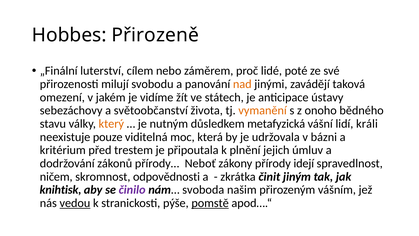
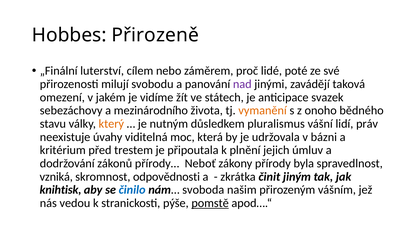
nad colour: orange -> purple
ústavy: ústavy -> svazek
světoobčanství: světoobčanství -> mezinárodního
metafyzická: metafyzická -> pluralismus
králi: králi -> práv
pouze: pouze -> úvahy
idejí: idejí -> byla
ničem: ničem -> vzniká
činilo colour: purple -> blue
vedou underline: present -> none
